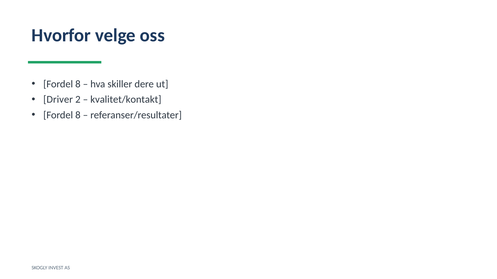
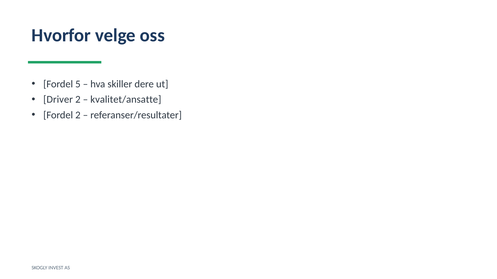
8 at (78, 84): 8 -> 5
kvalitet/kontakt: kvalitet/kontakt -> kvalitet/ansatte
8 at (78, 115): 8 -> 2
